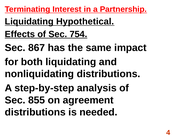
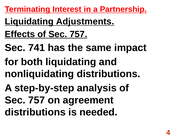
Hypothetical: Hypothetical -> Adjustments
Effects of Sec 754: 754 -> 757
867: 867 -> 741
855 at (37, 100): 855 -> 757
